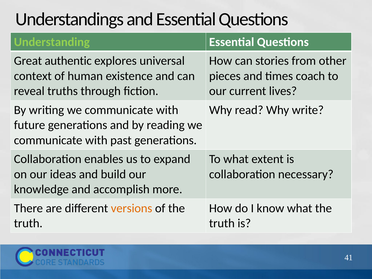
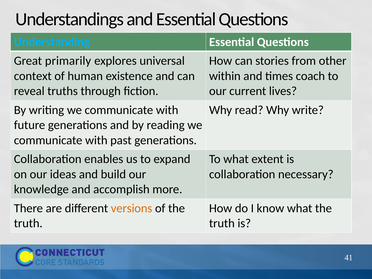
Understanding colour: light green -> light blue
authentic: authentic -> primarily
pieces: pieces -> within
